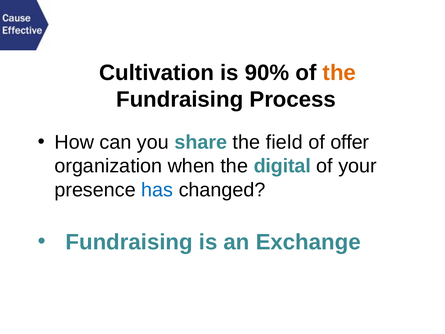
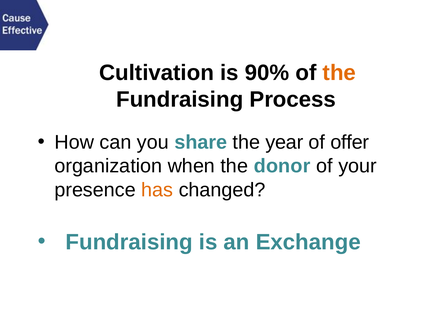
field: field -> year
digital: digital -> donor
has colour: blue -> orange
